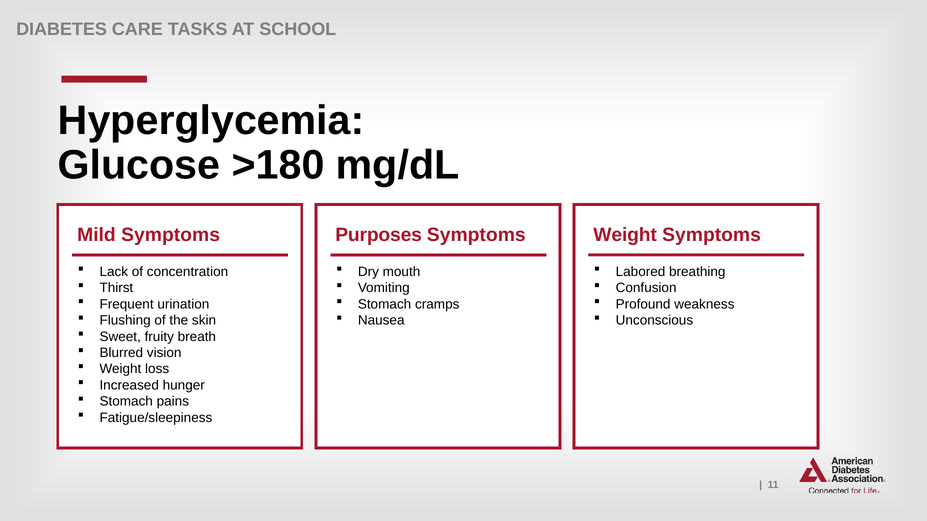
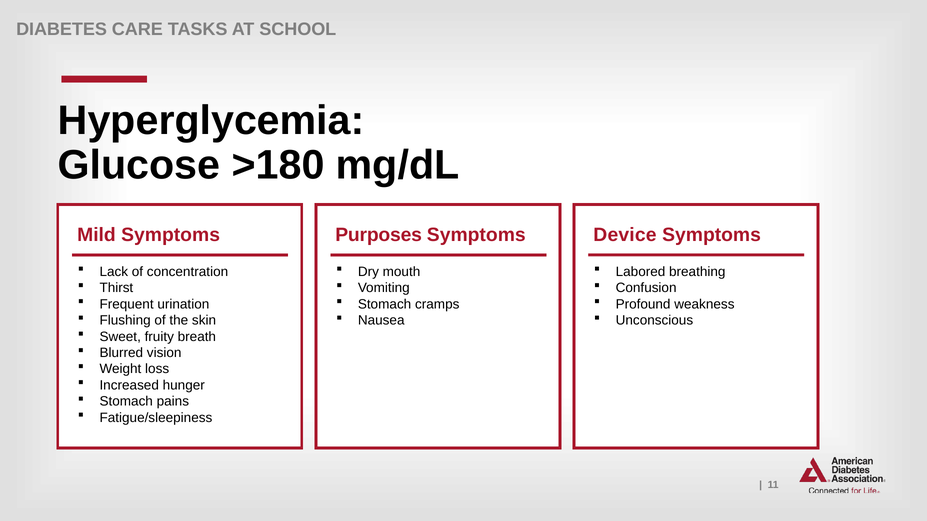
Weight at (625, 235): Weight -> Device
